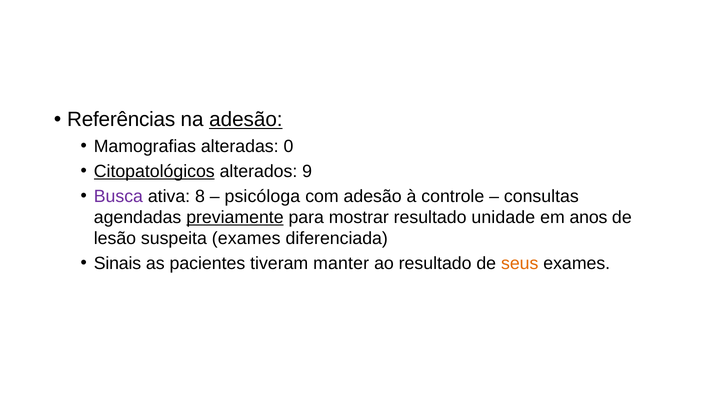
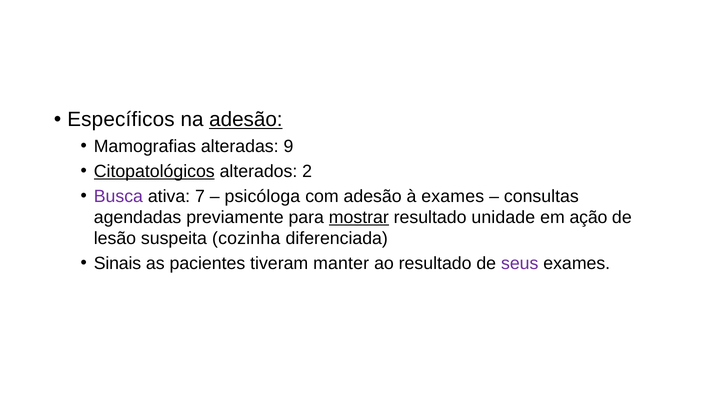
Referências: Referências -> Específicos
0: 0 -> 9
9: 9 -> 2
8: 8 -> 7
à controle: controle -> exames
previamente underline: present -> none
mostrar underline: none -> present
anos: anos -> ação
suspeita exames: exames -> cozinha
seus colour: orange -> purple
